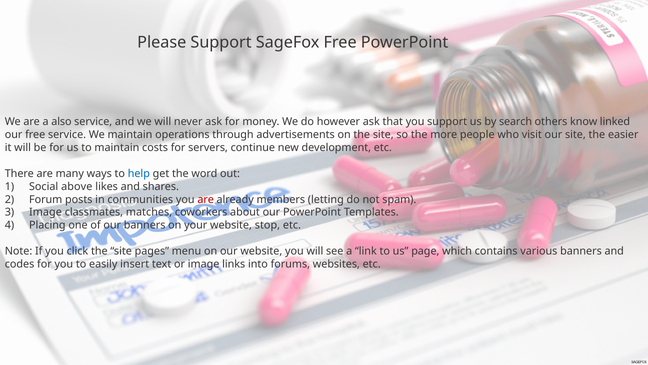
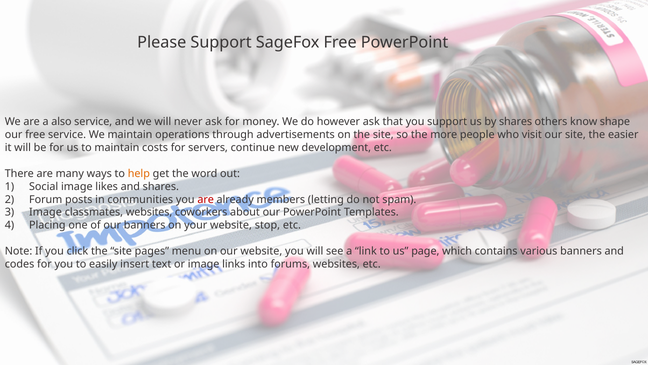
by search: search -> shares
linked: linked -> shape
help colour: blue -> orange
Social above: above -> image
classmates matches: matches -> websites
